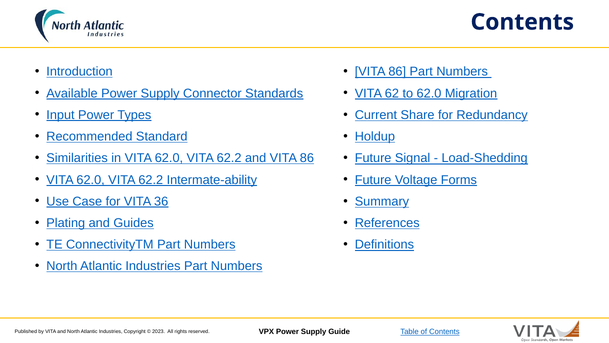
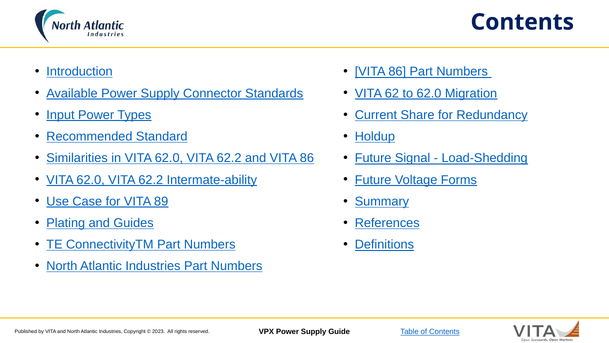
36: 36 -> 89
